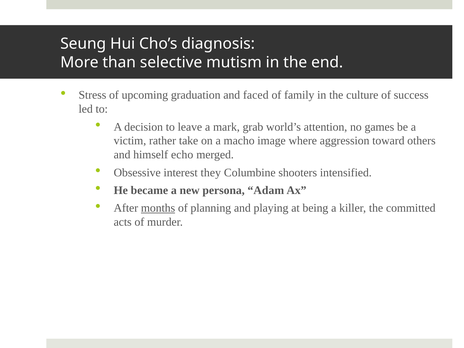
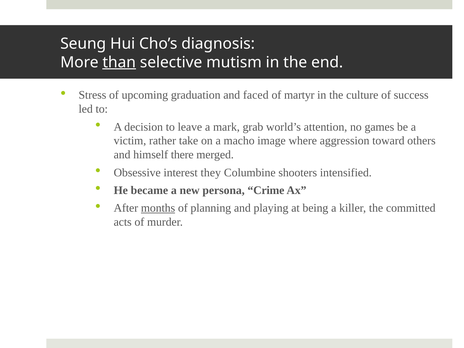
than underline: none -> present
family: family -> martyr
echo: echo -> there
Adam: Adam -> Crime
